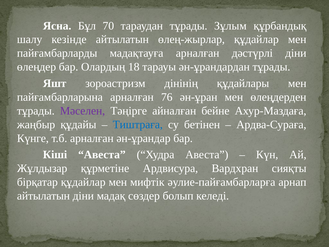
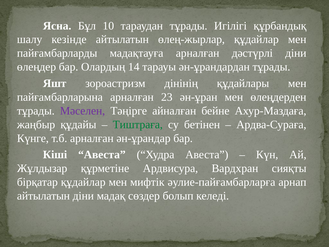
70: 70 -> 10
Зұлым: Зұлым -> Игілігі
18: 18 -> 14
76: 76 -> 23
Тиштраға colour: blue -> green
